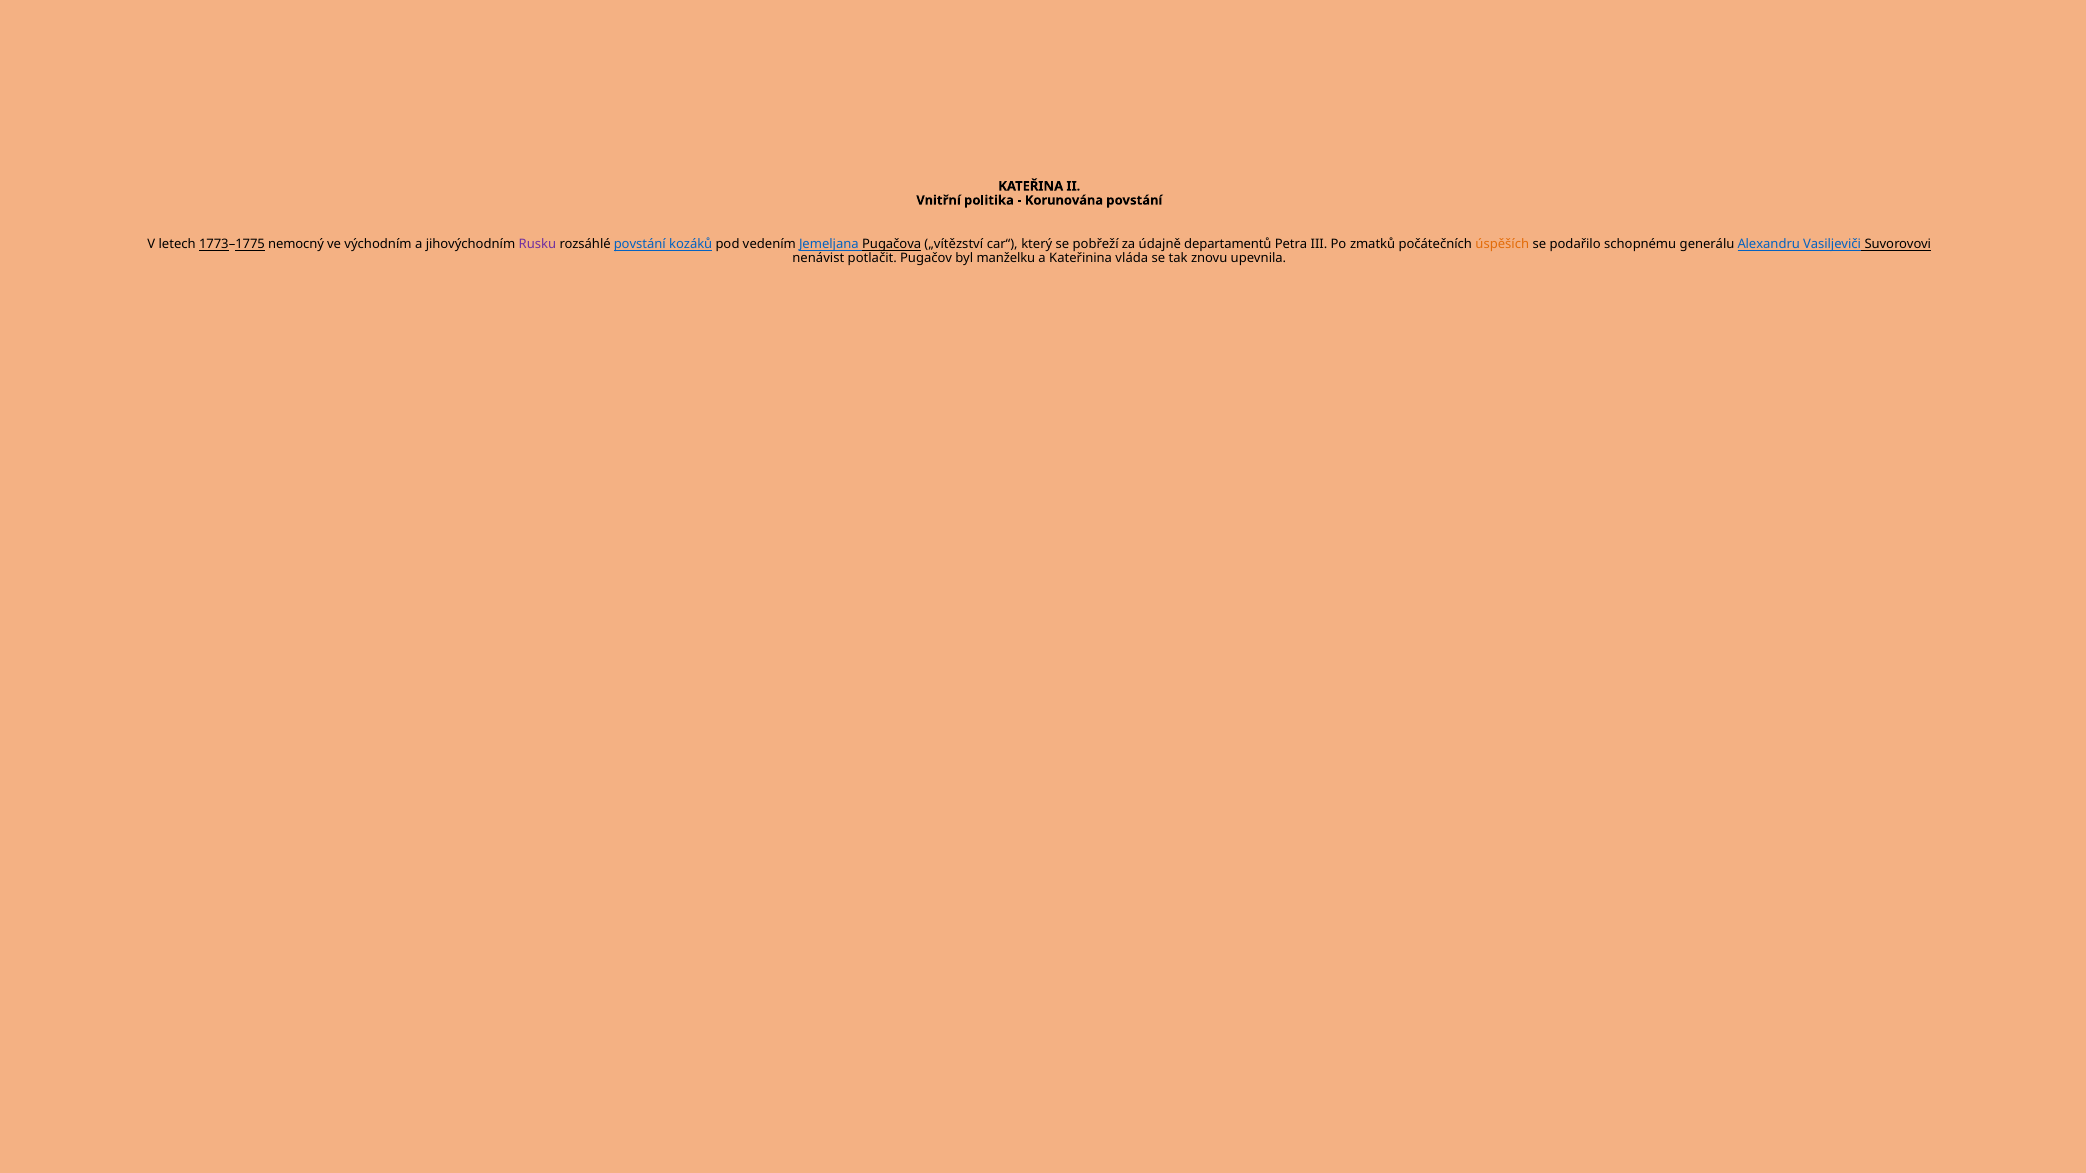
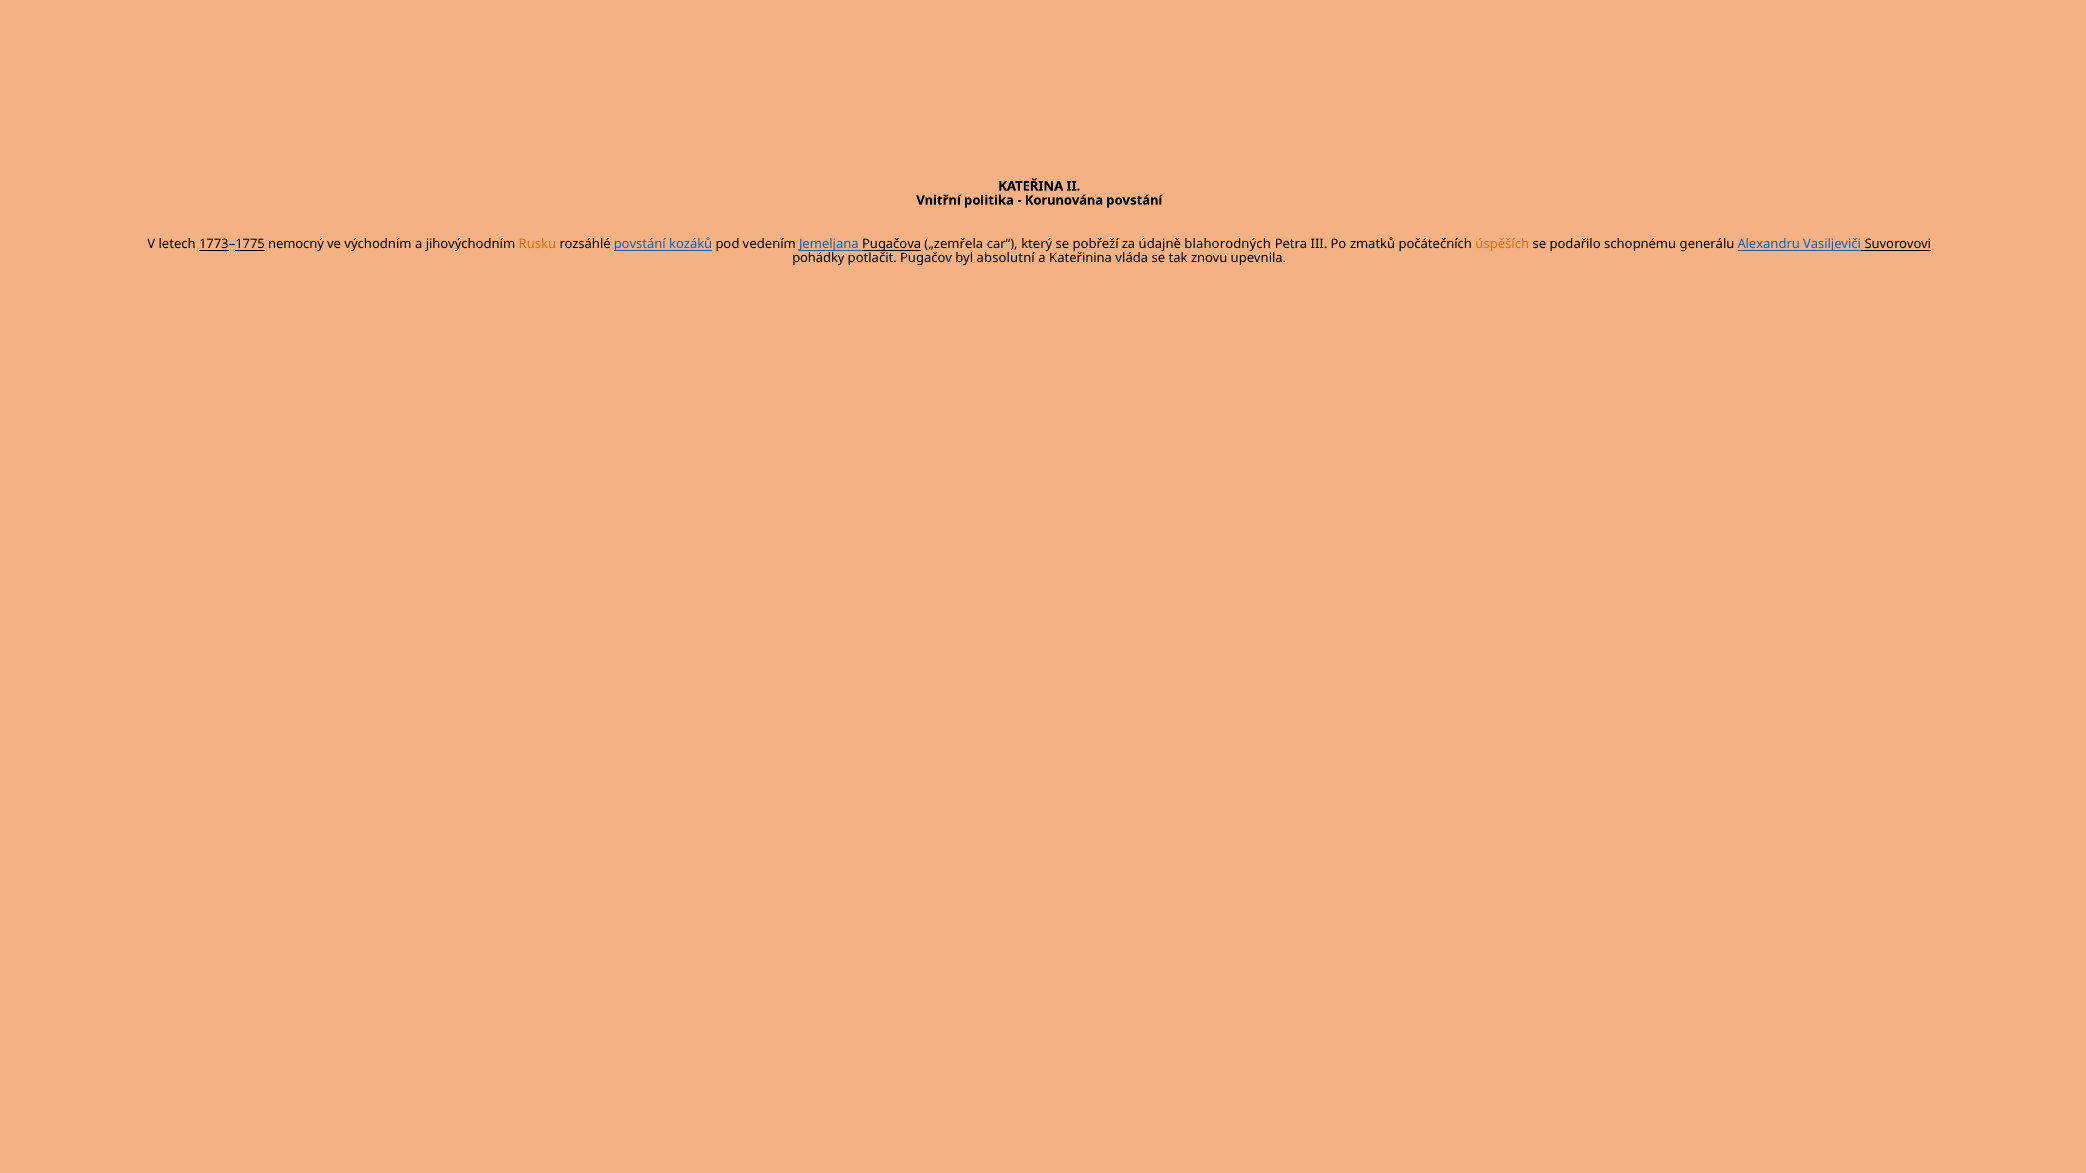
Rusku colour: purple -> orange
„vítězství: „vítězství -> „zemřela
departamentů: departamentů -> blahorodných
nenávist: nenávist -> pohádky
manželku: manželku -> absolutní
